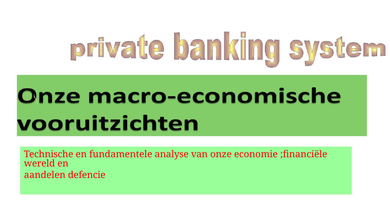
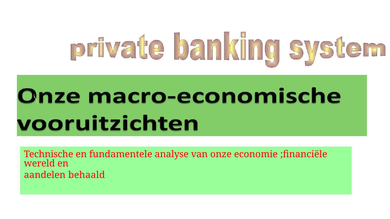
defencie: defencie -> behaald
